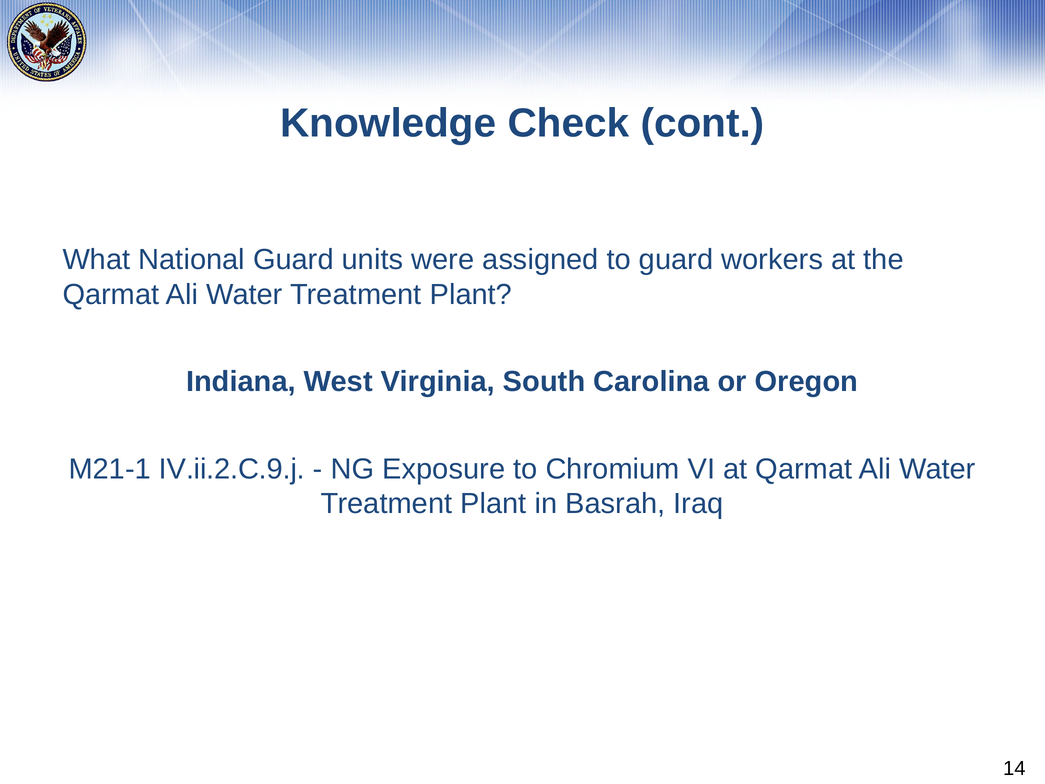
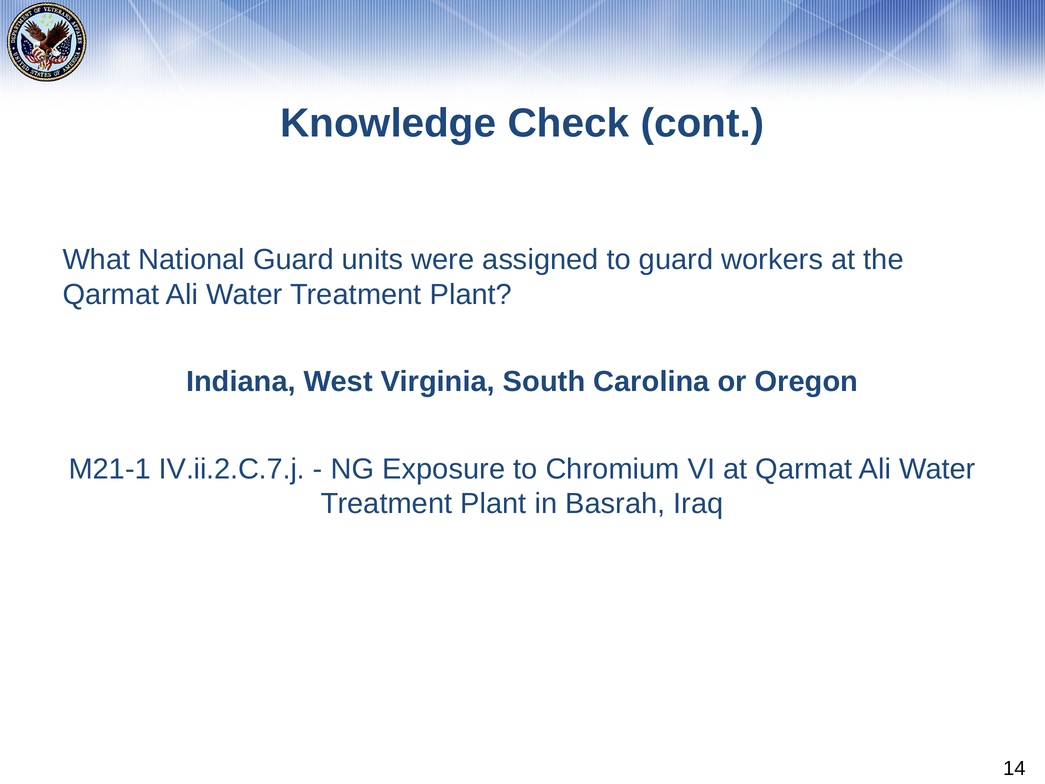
IV.ii.2.C.9.j: IV.ii.2.C.9.j -> IV.ii.2.C.7.j
